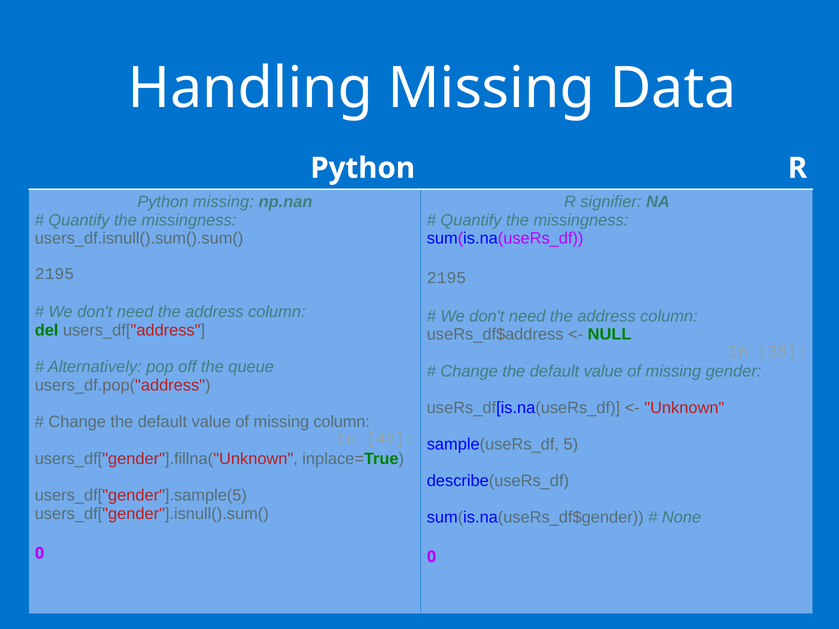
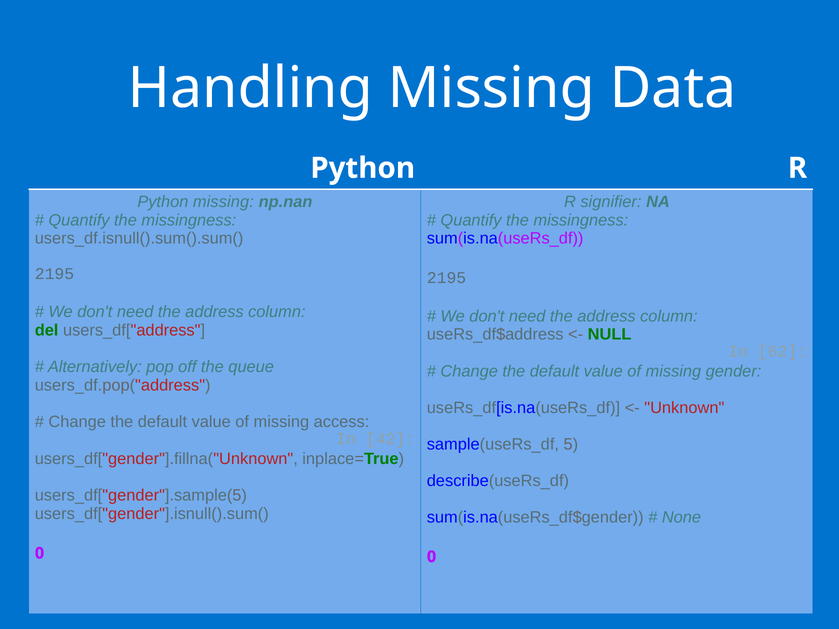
38: 38 -> 62
missing column: column -> access
